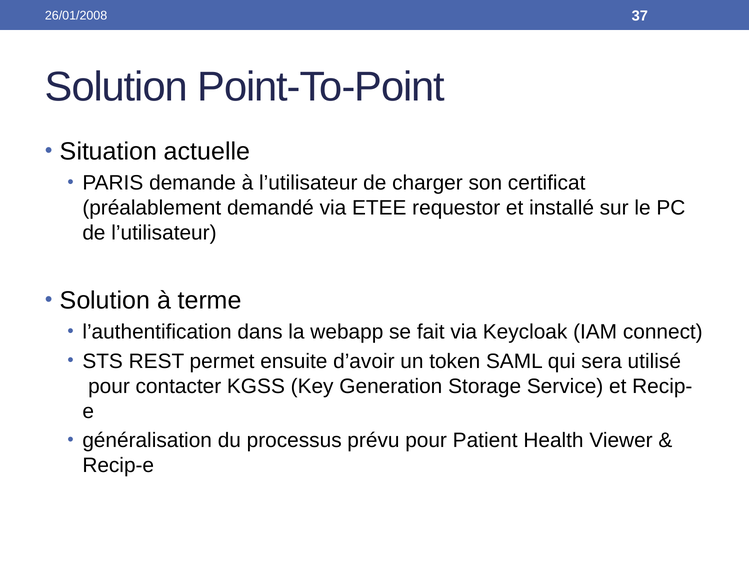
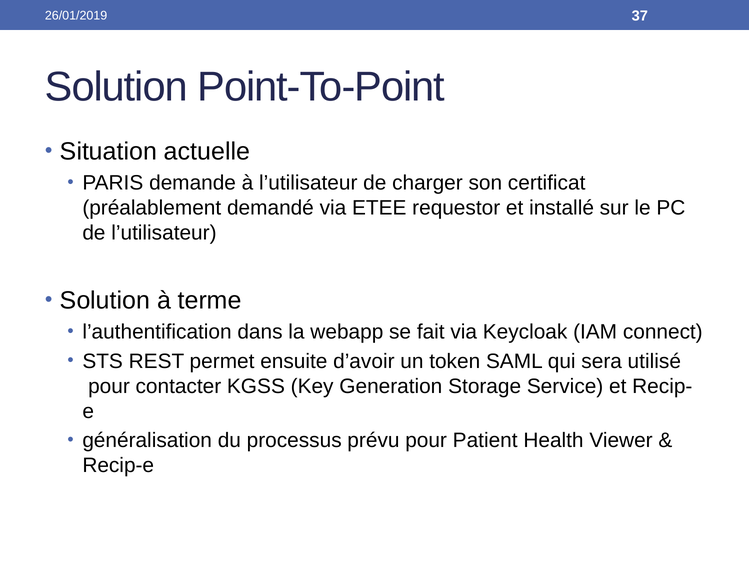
26/01/2008: 26/01/2008 -> 26/01/2019
